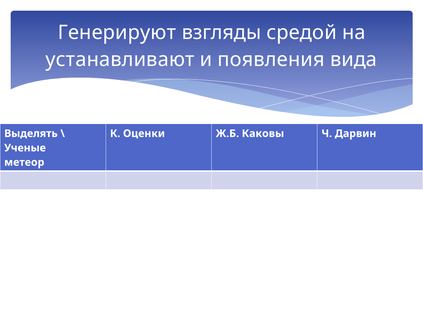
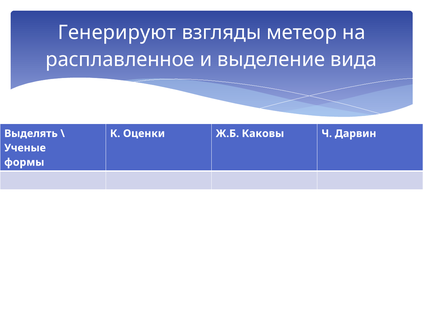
средой: средой -> метеор
устанавливают: устанавливают -> расплавленное
появления: появления -> выделение
метеор: метеор -> формы
